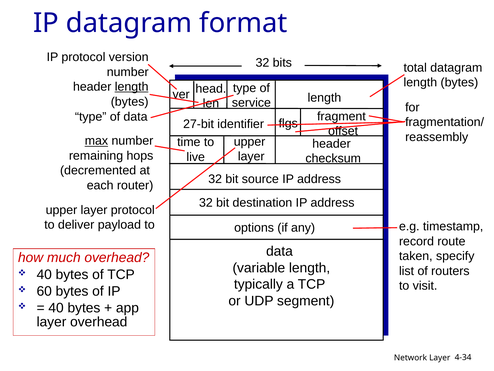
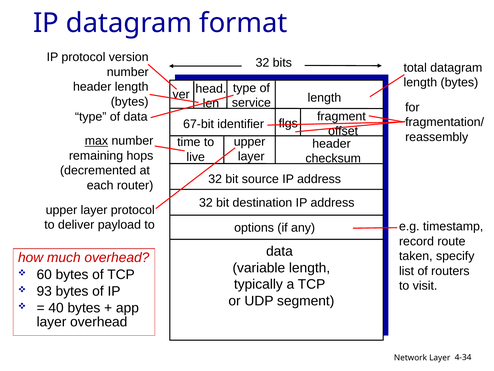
length at (132, 87) underline: present -> none
27-bit: 27-bit -> 67-bit
40 at (44, 274): 40 -> 60
60: 60 -> 93
